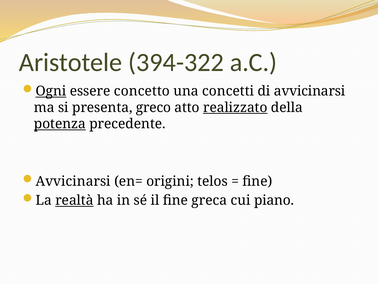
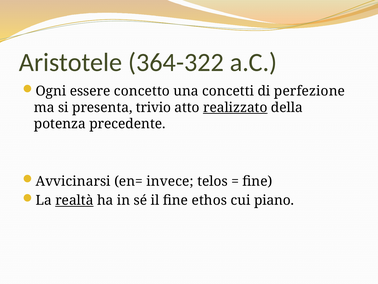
394-322: 394-322 -> 364-322
Ogni underline: present -> none
di avvicinarsi: avvicinarsi -> perfezione
greco: greco -> trivio
potenza underline: present -> none
origini: origini -> invece
greca: greca -> ethos
